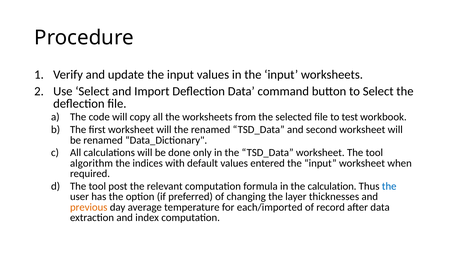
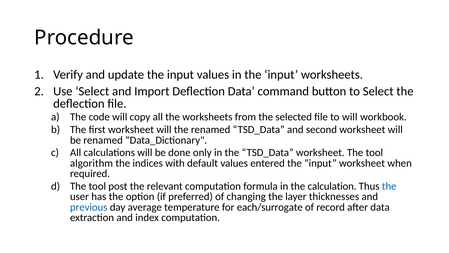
to test: test -> will
previous colour: orange -> blue
each/imported: each/imported -> each/surrogate
